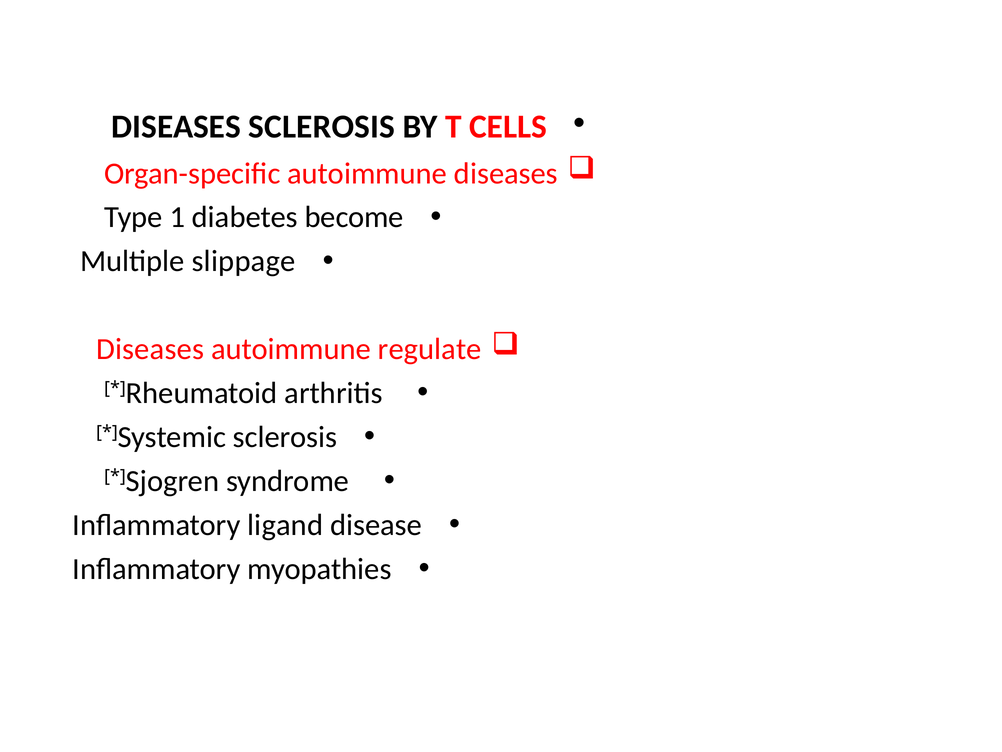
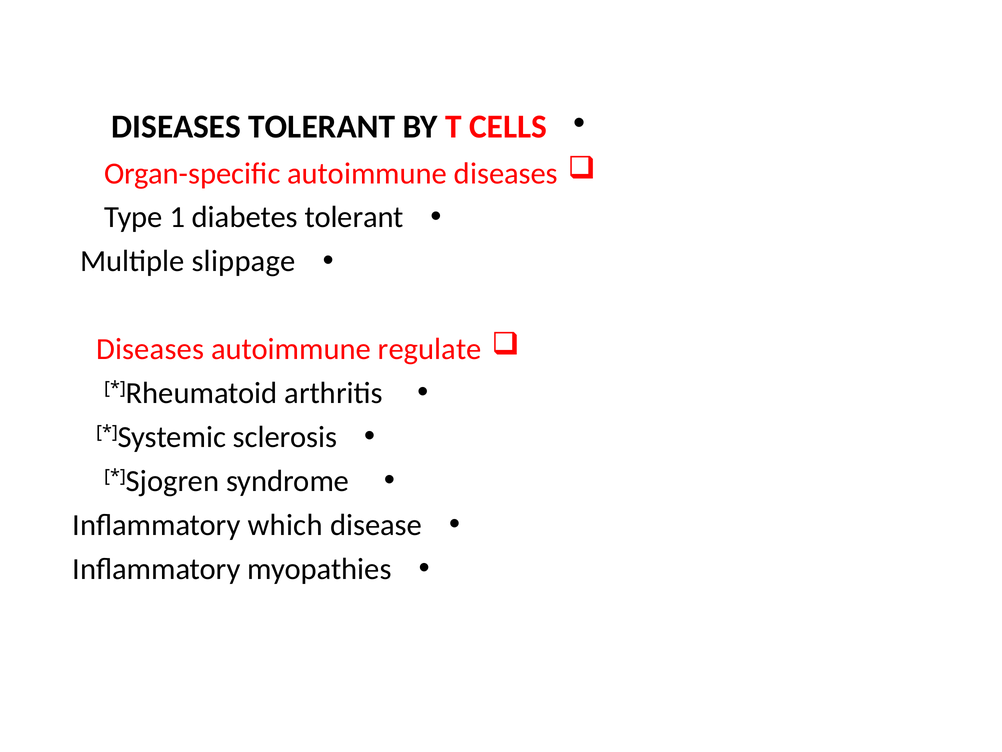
DISEASES SCLEROSIS: SCLEROSIS -> TOLERANT
diabetes become: become -> tolerant
ligand: ligand -> which
